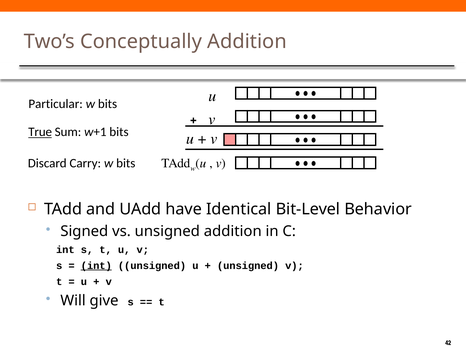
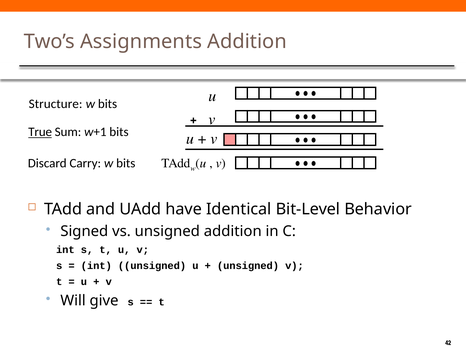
Conceptually: Conceptually -> Assignments
Particular: Particular -> Structure
int at (96, 266) underline: present -> none
